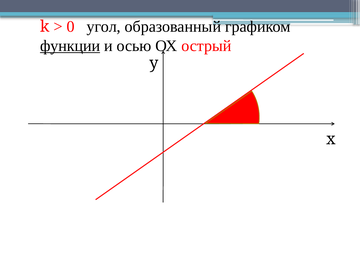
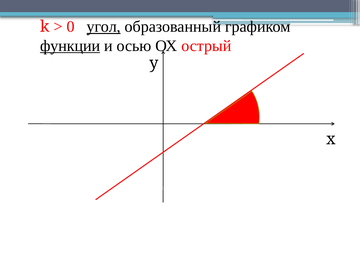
угол underline: none -> present
